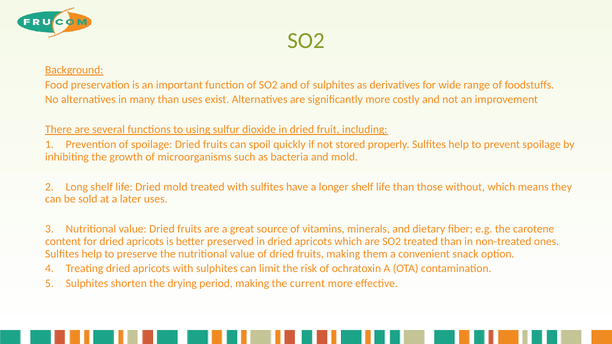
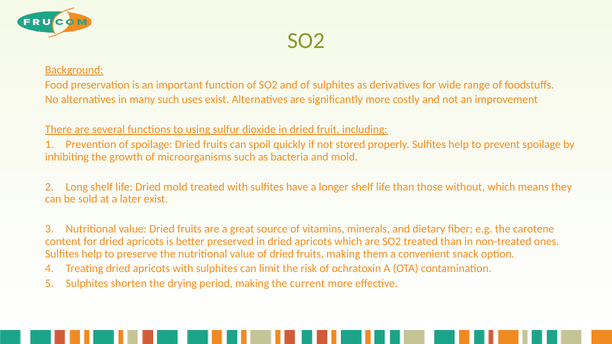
many than: than -> such
later uses: uses -> exist
